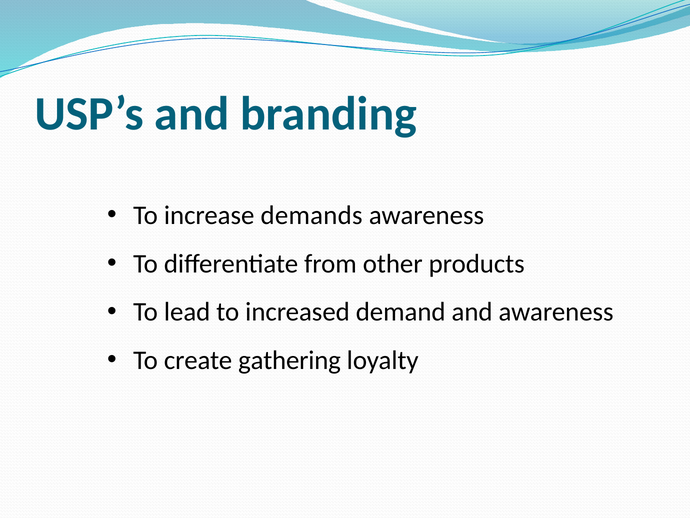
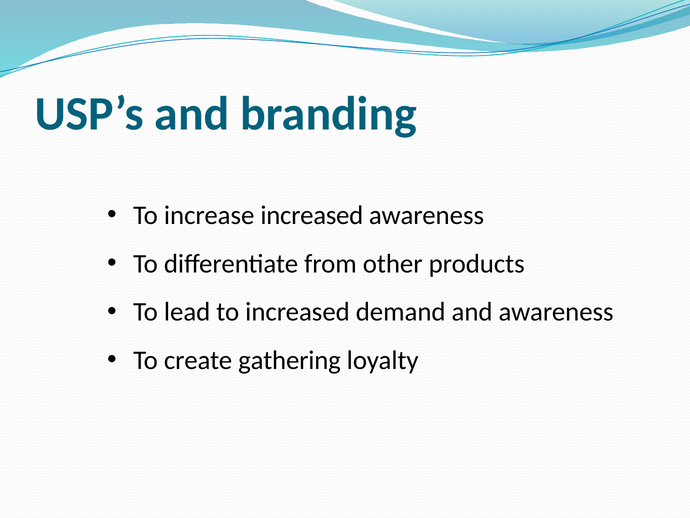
increase demands: demands -> increased
